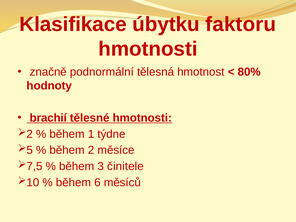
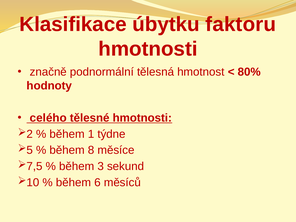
brachií: brachií -> celého
2: 2 -> 8
činitele: činitele -> sekund
